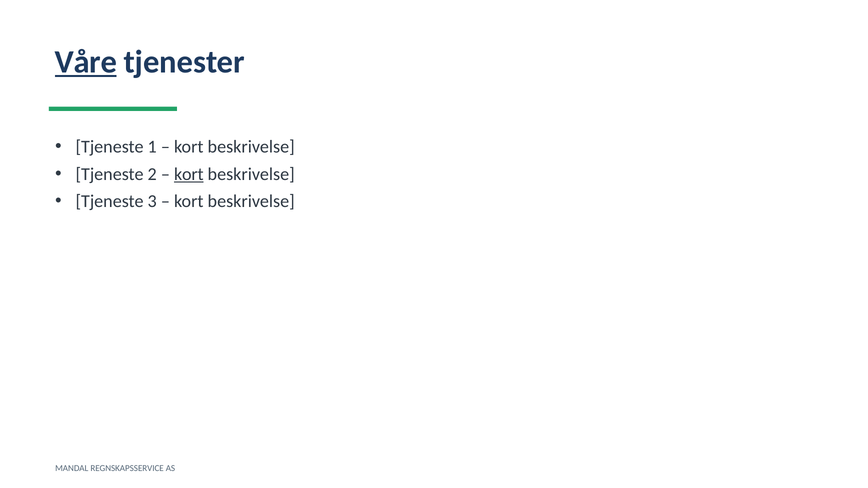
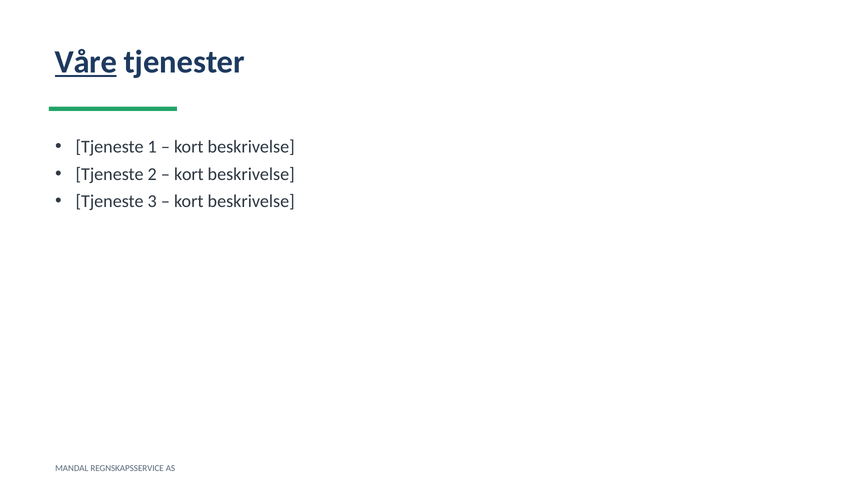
kort at (189, 174) underline: present -> none
